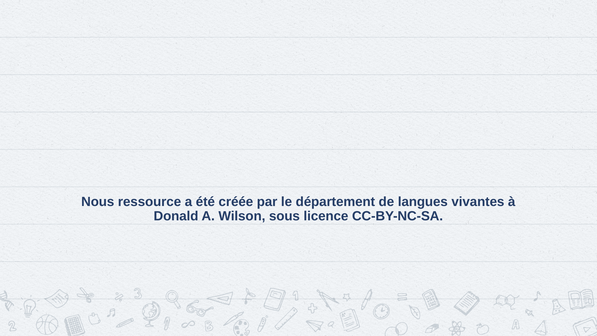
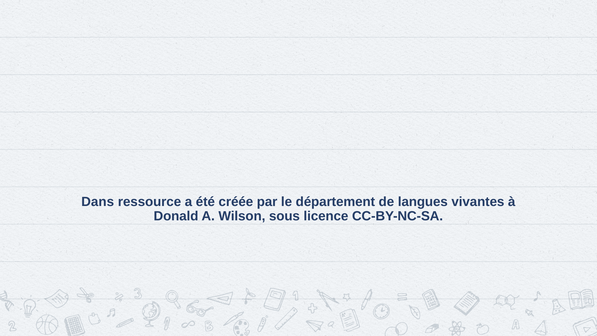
Nous: Nous -> Dans
